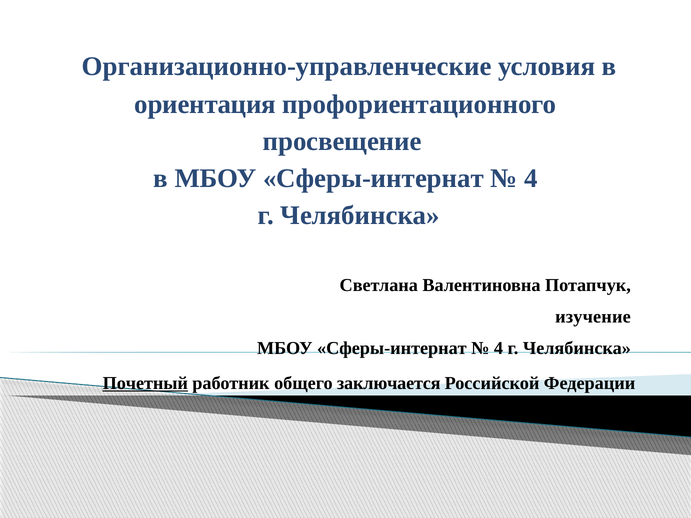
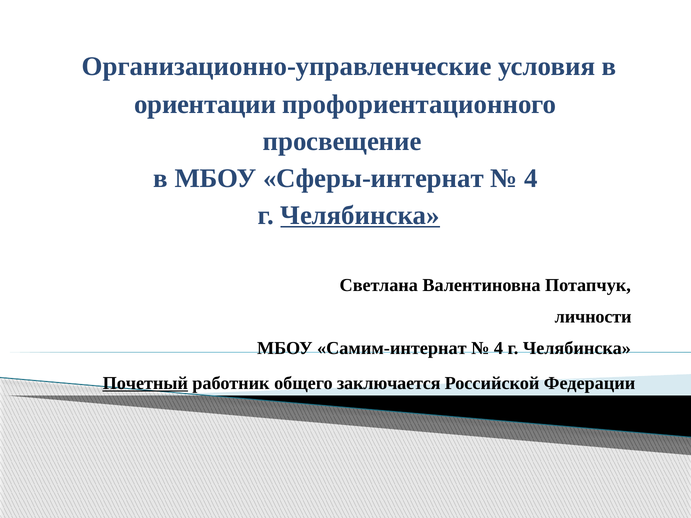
ориентация: ориентация -> ориентации
Челябинска at (360, 215) underline: none -> present
изучение: изучение -> личности
Сферы-интернат at (392, 348): Сферы-интернат -> Самим-интернат
